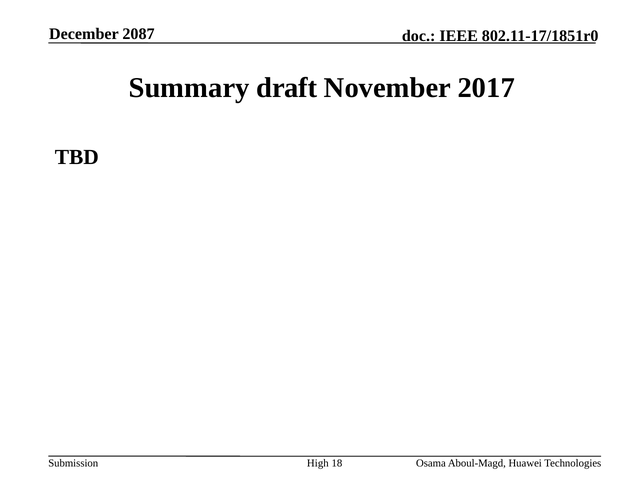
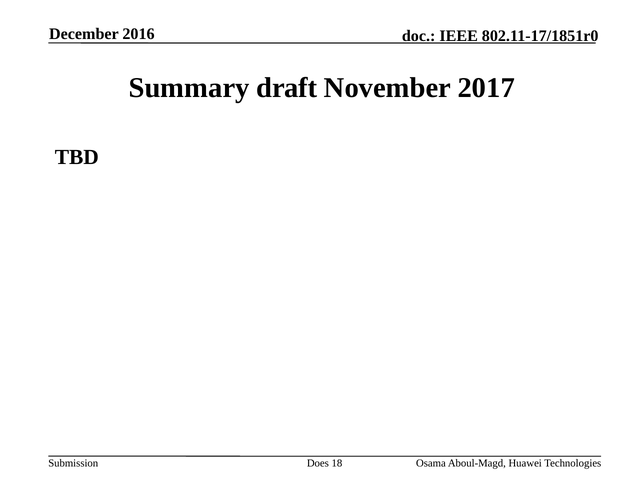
2087: 2087 -> 2016
High: High -> Does
